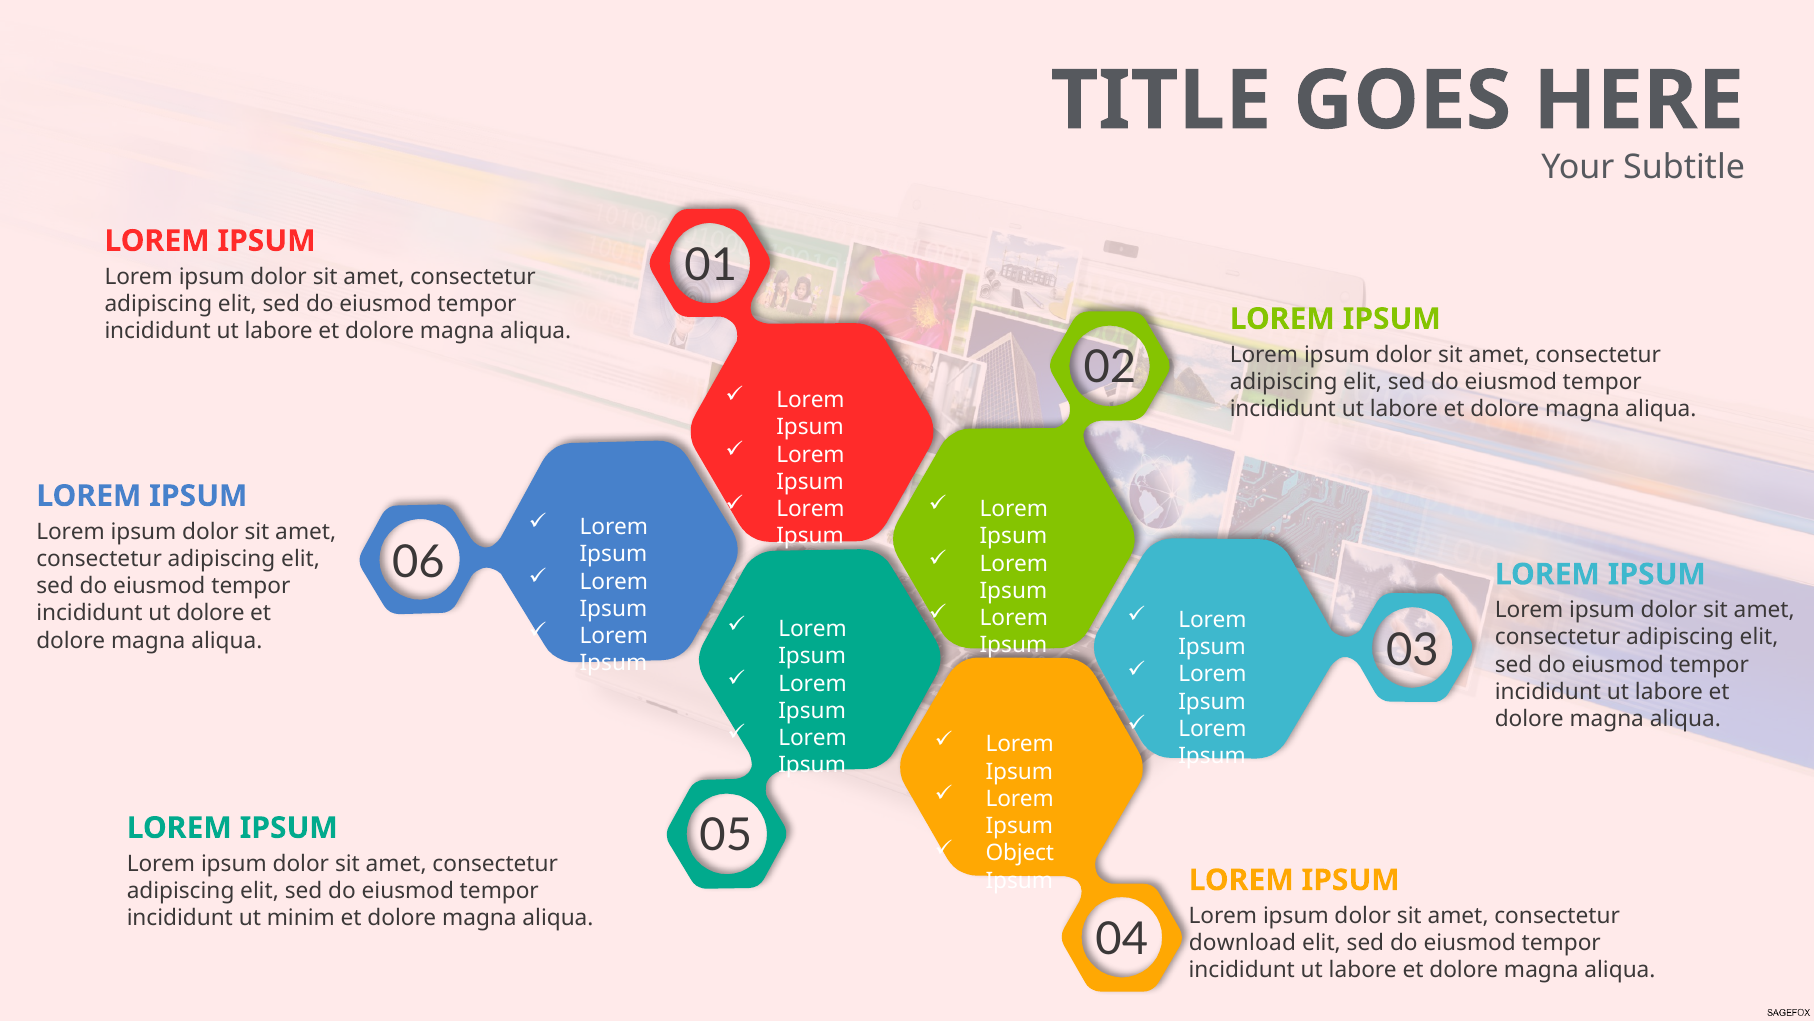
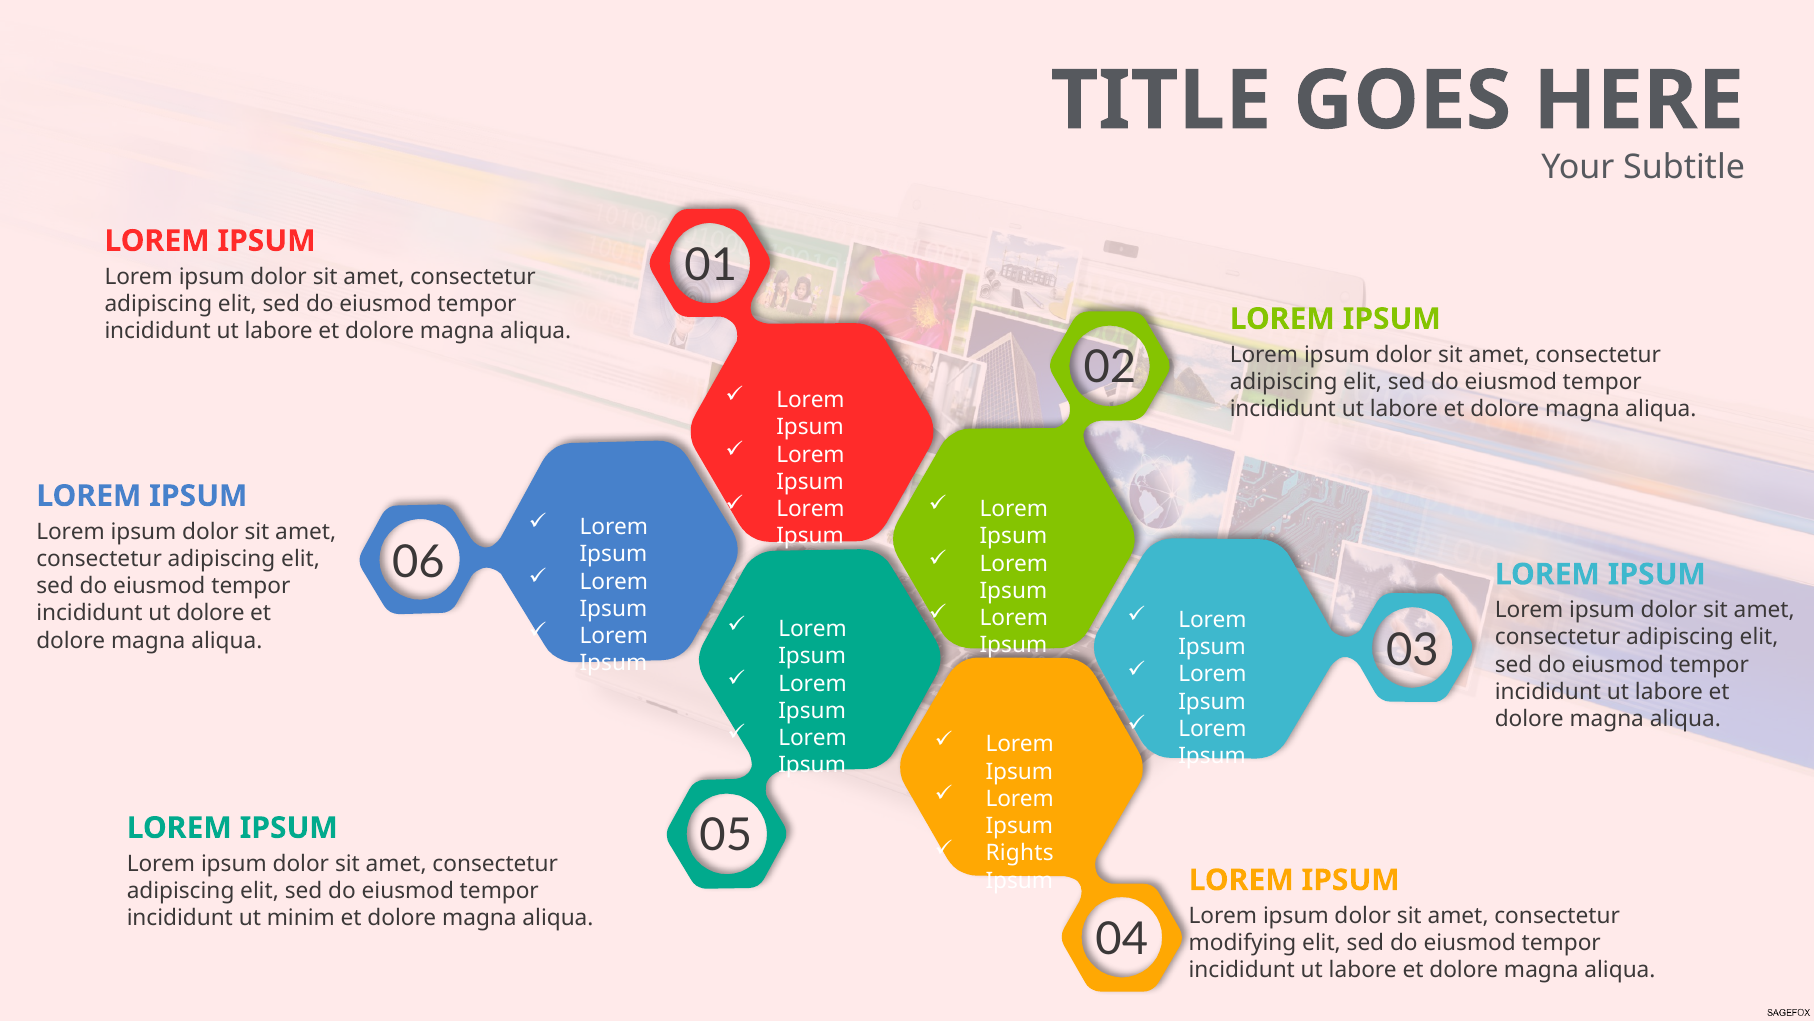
Object: Object -> Rights
download: download -> modifying
